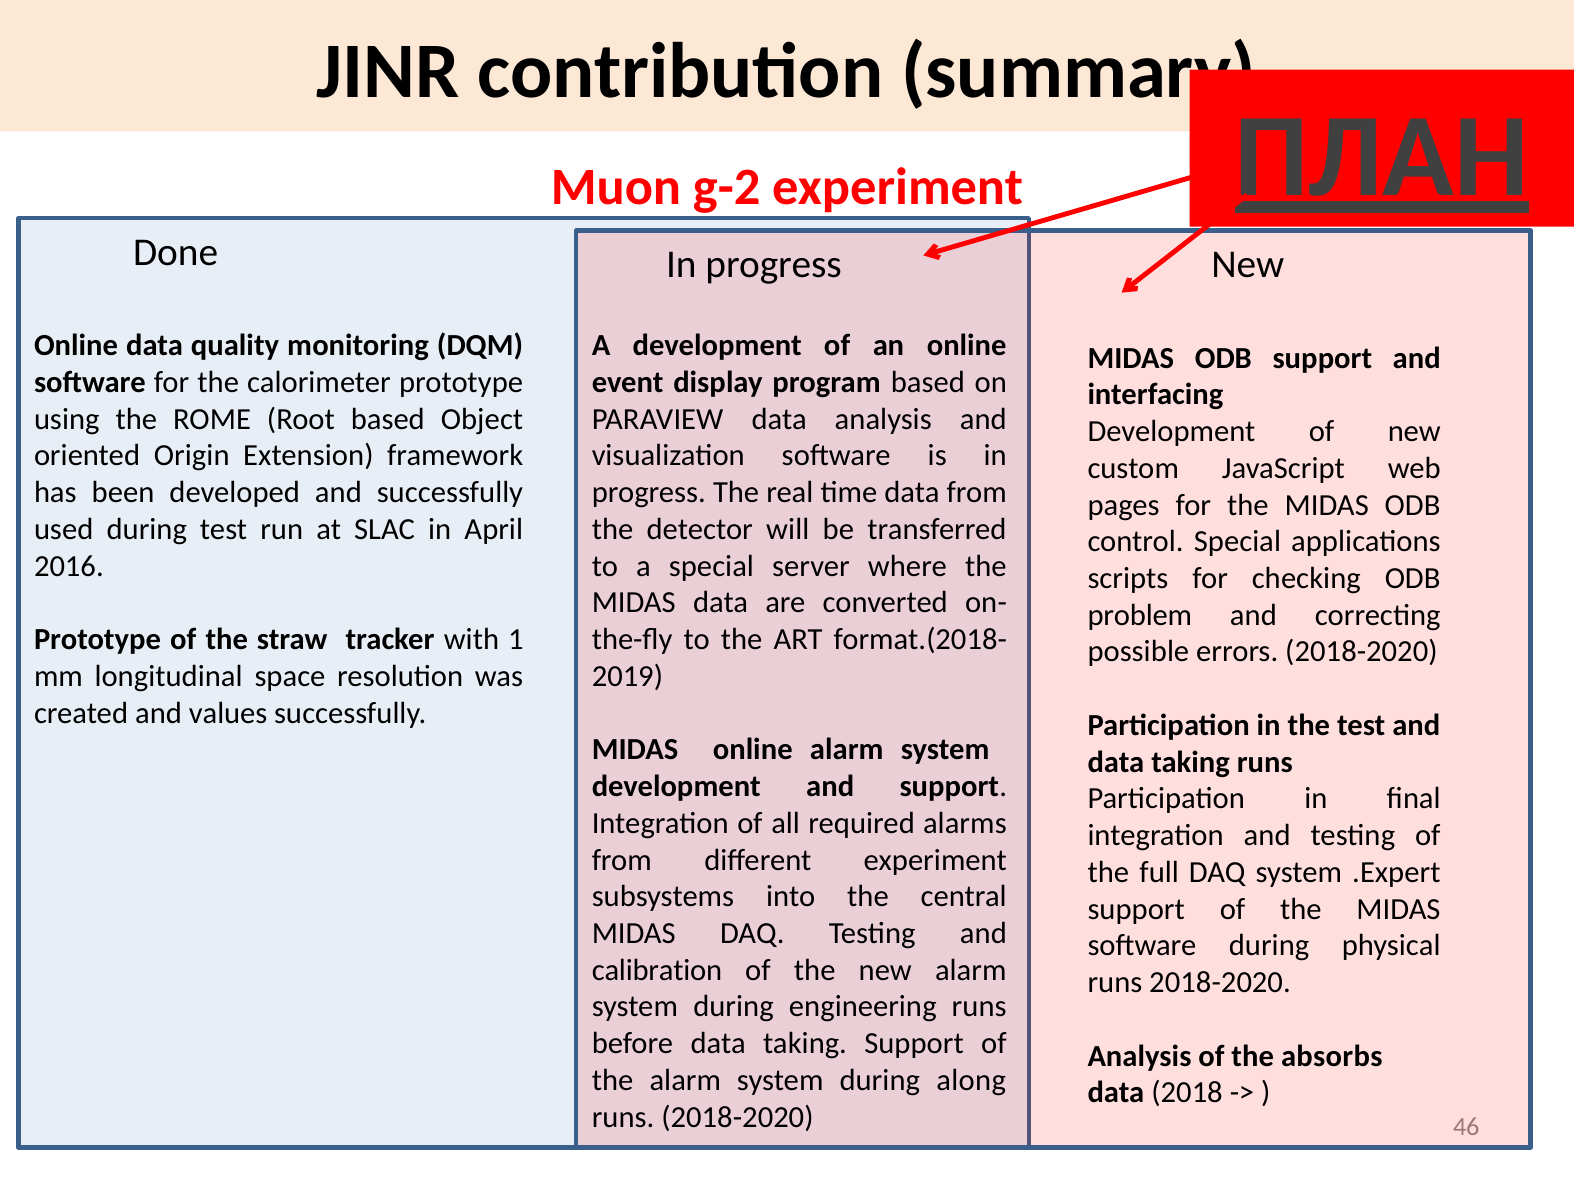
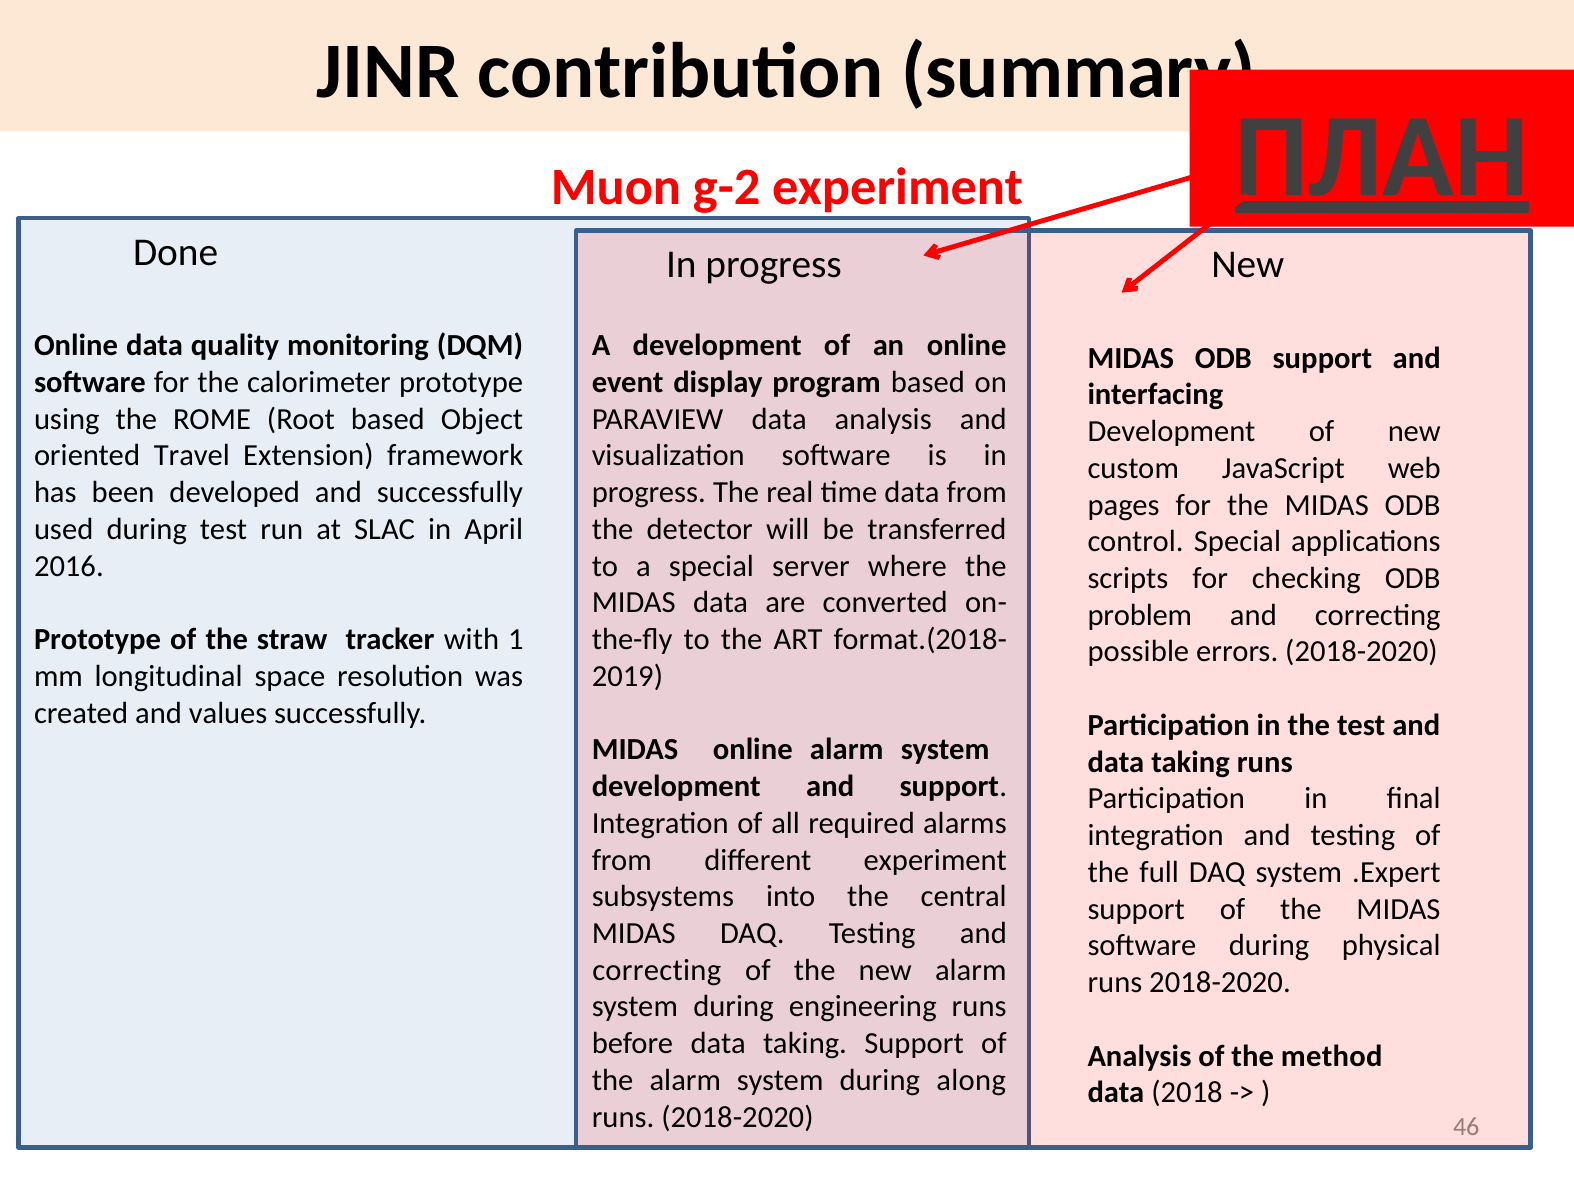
Origin: Origin -> Travel
calibration at (657, 971): calibration -> correcting
absorbs: absorbs -> method
